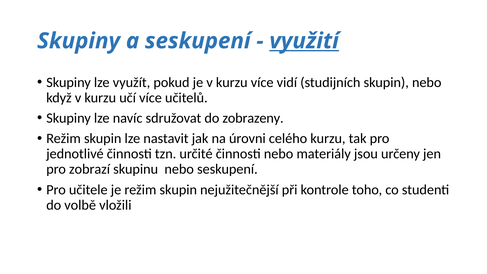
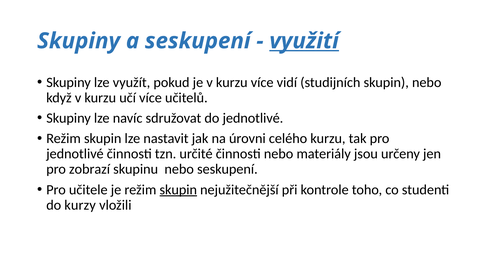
do zobrazeny: zobrazeny -> jednotlivé
skupin at (178, 190) underline: none -> present
volbě: volbě -> kurzy
